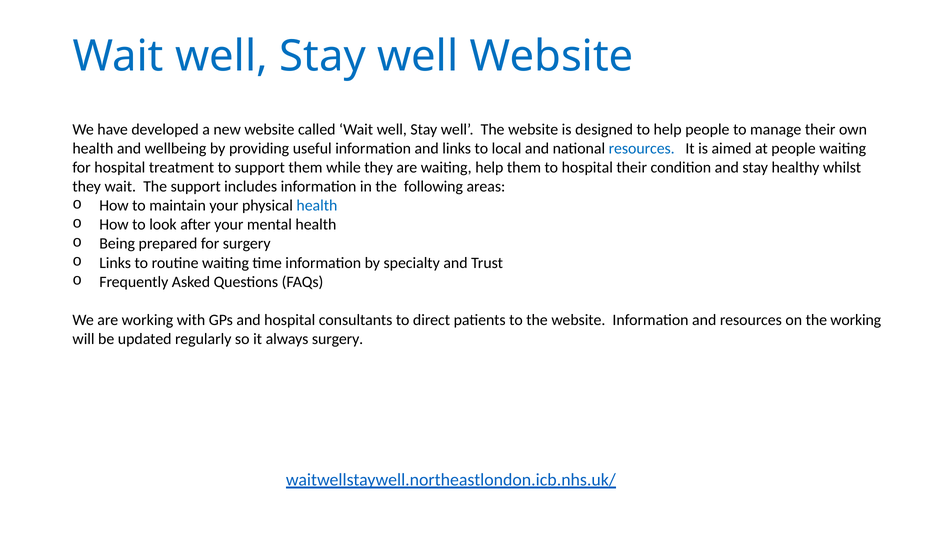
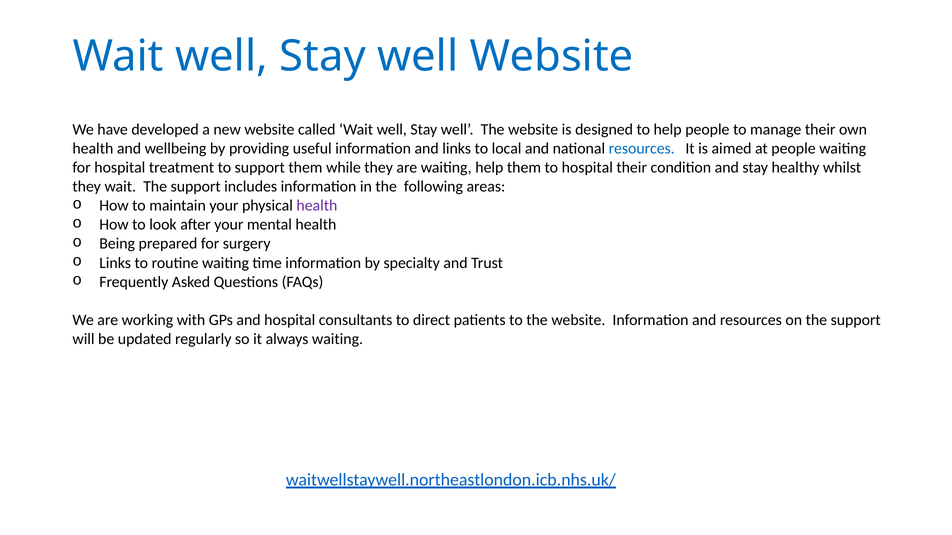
health at (317, 206) colour: blue -> purple
on the working: working -> support
always surgery: surgery -> waiting
